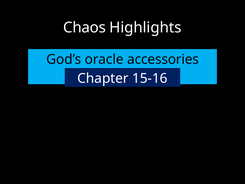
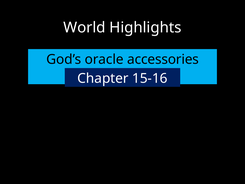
Chaos: Chaos -> World
